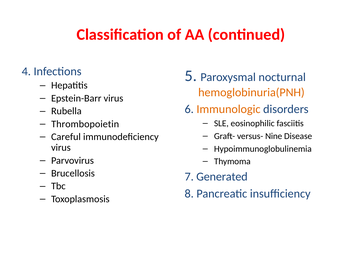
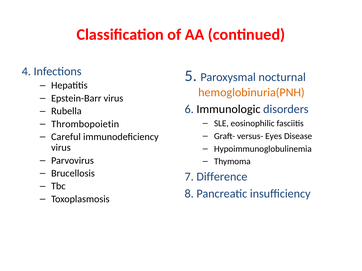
Immunologic colour: orange -> black
Nine: Nine -> Eyes
Generated: Generated -> Difference
